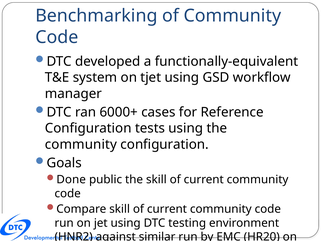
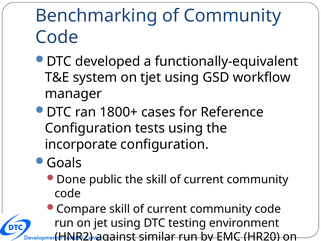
6000+: 6000+ -> 1800+
community at (81, 144): community -> incorporate
